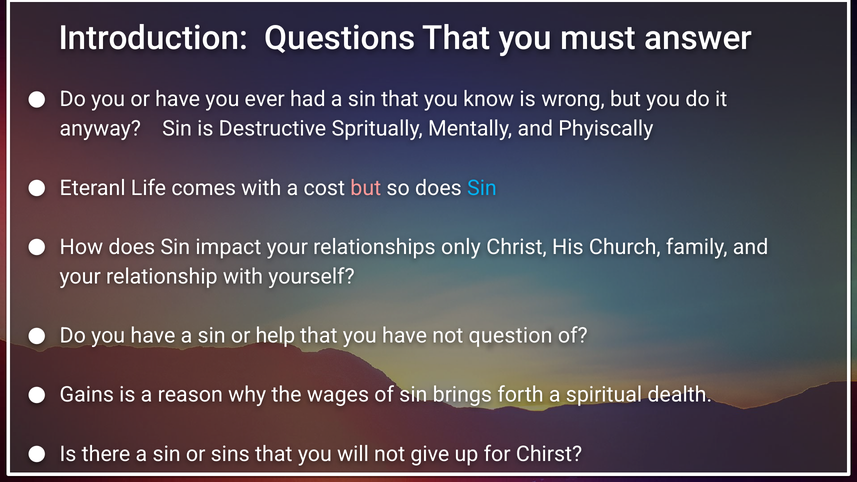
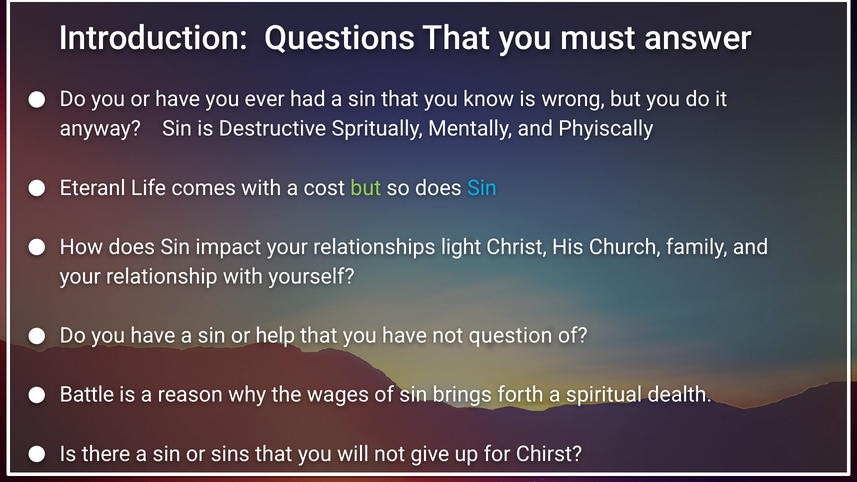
but at (366, 188) colour: pink -> light green
only: only -> light
Gains: Gains -> Battle
